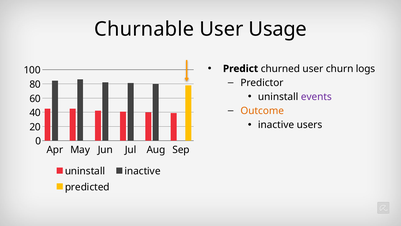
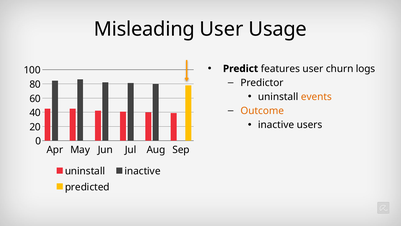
Churnable: Churnable -> Misleading
churned: churned -> features
events colour: purple -> orange
